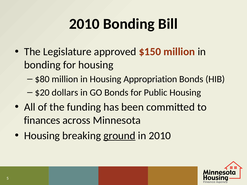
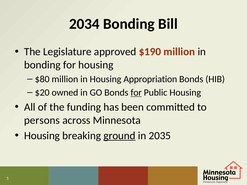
2010 at (84, 24): 2010 -> 2034
$150: $150 -> $190
dollars: dollars -> owned
for at (136, 93) underline: none -> present
finances: finances -> persons
in 2010: 2010 -> 2035
